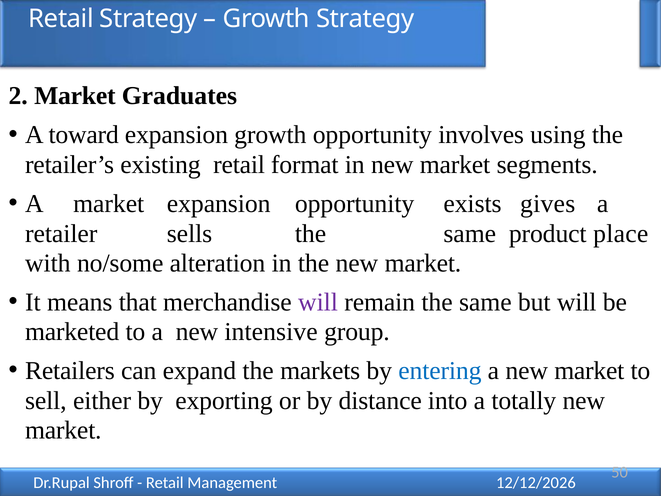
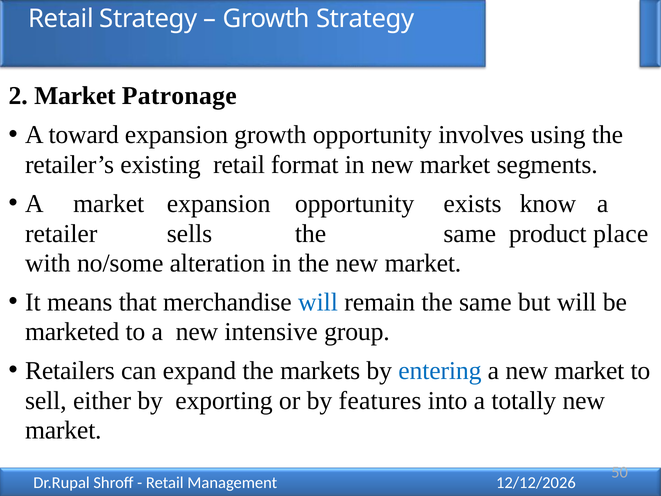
Graduates: Graduates -> Patronage
gives: gives -> know
will at (318, 302) colour: purple -> blue
distance: distance -> features
